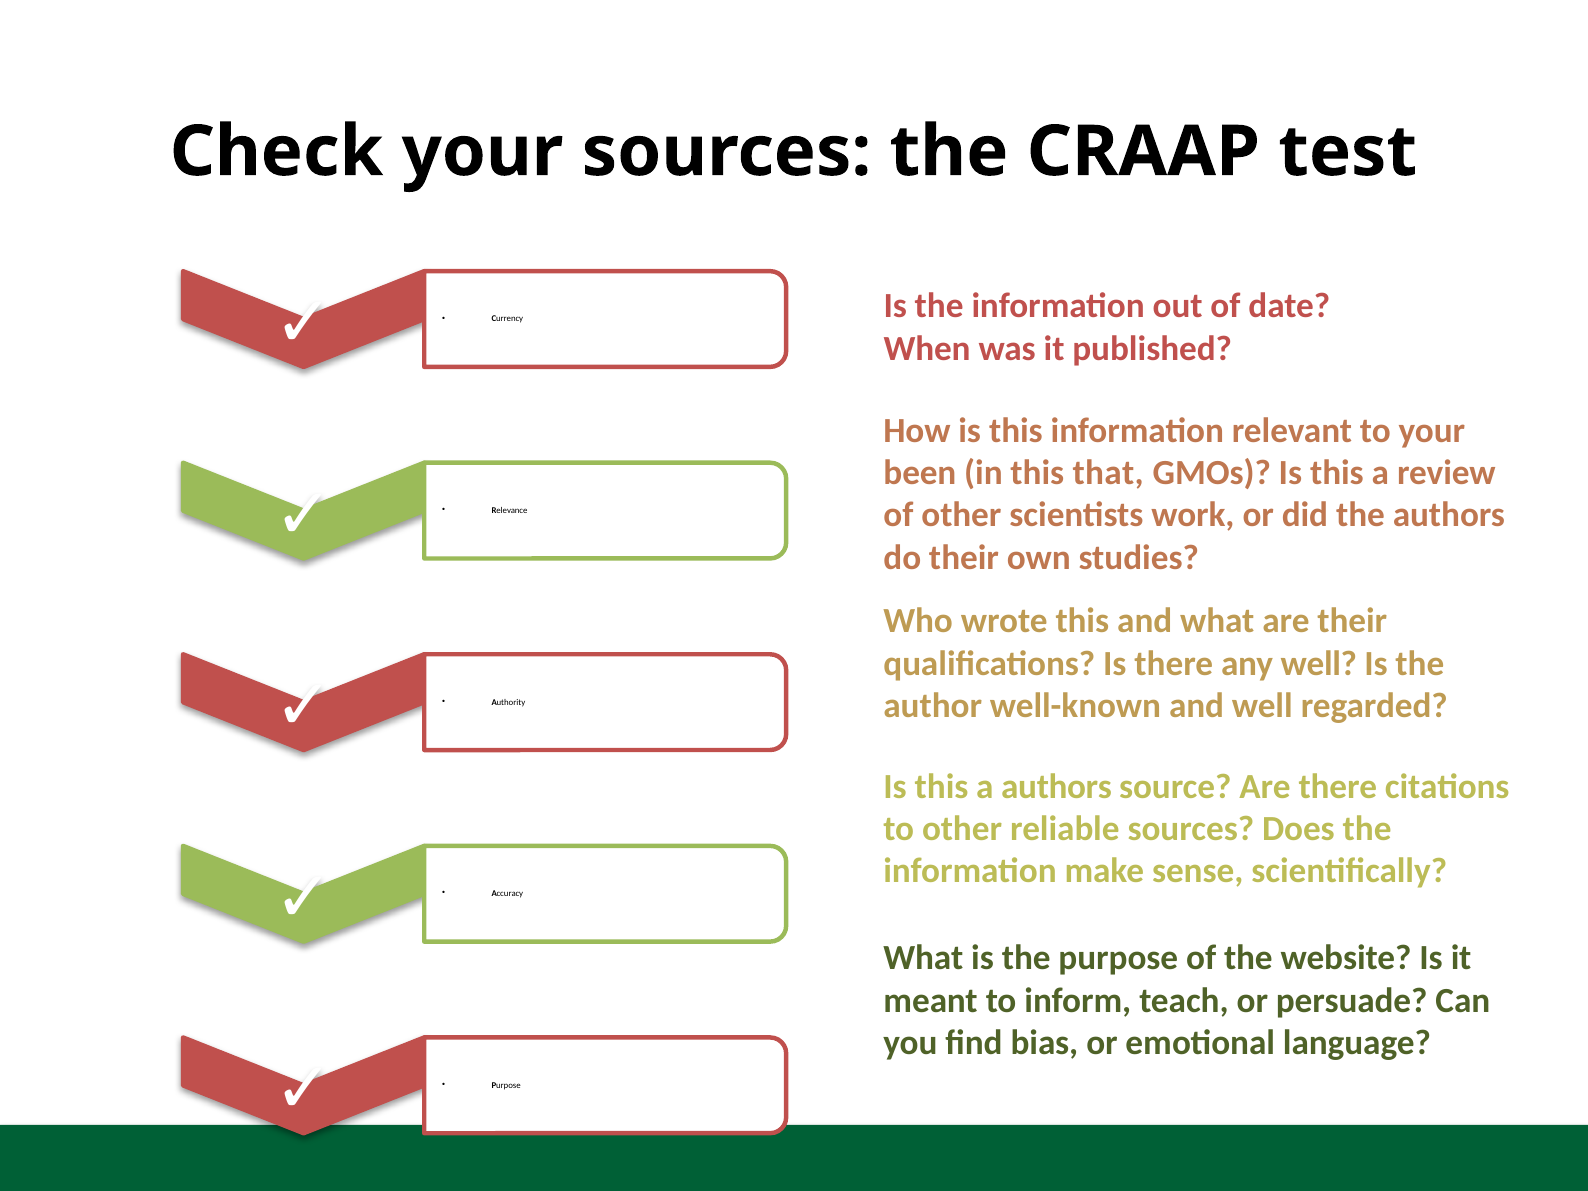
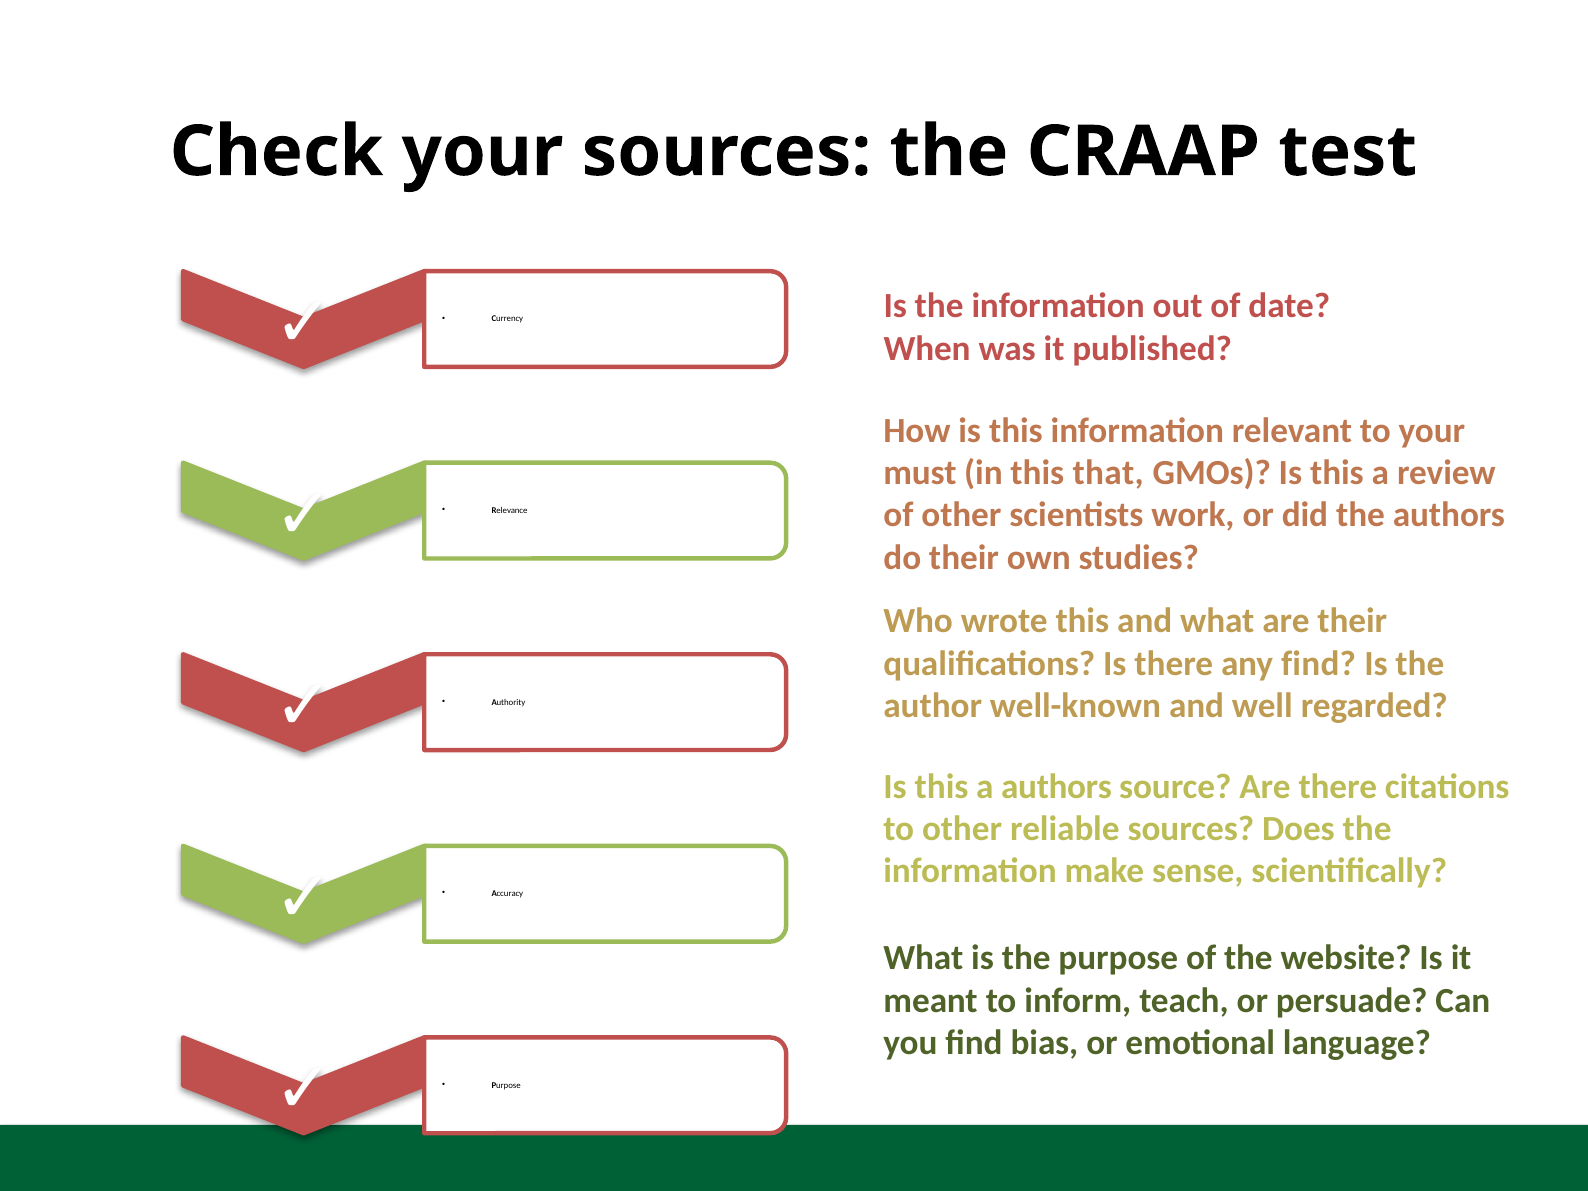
been: been -> must
any well: well -> find
